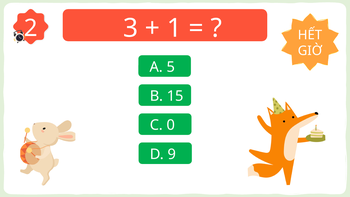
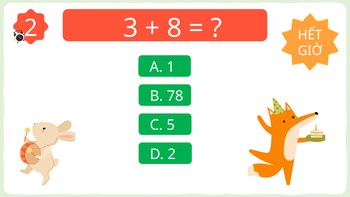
1: 1 -> 8
5: 5 -> 1
15: 15 -> 78
0: 0 -> 5
D 9: 9 -> 2
